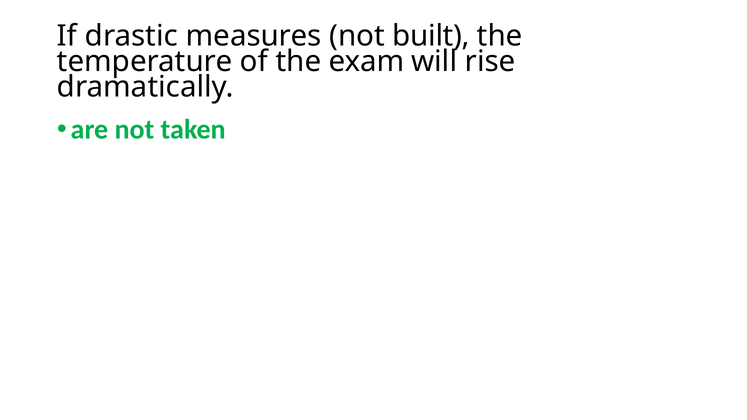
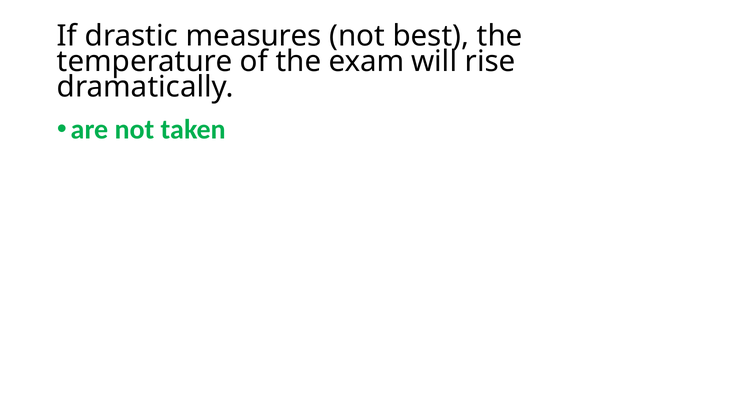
built: built -> best
